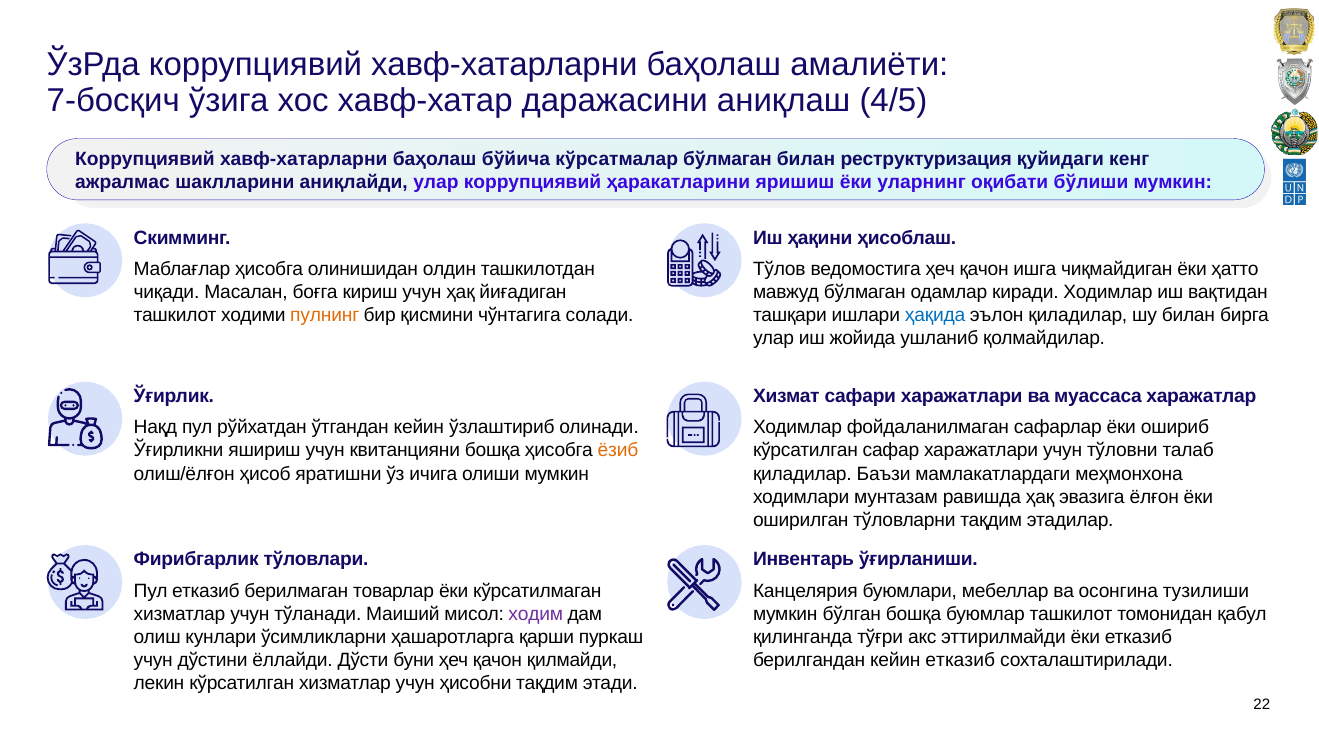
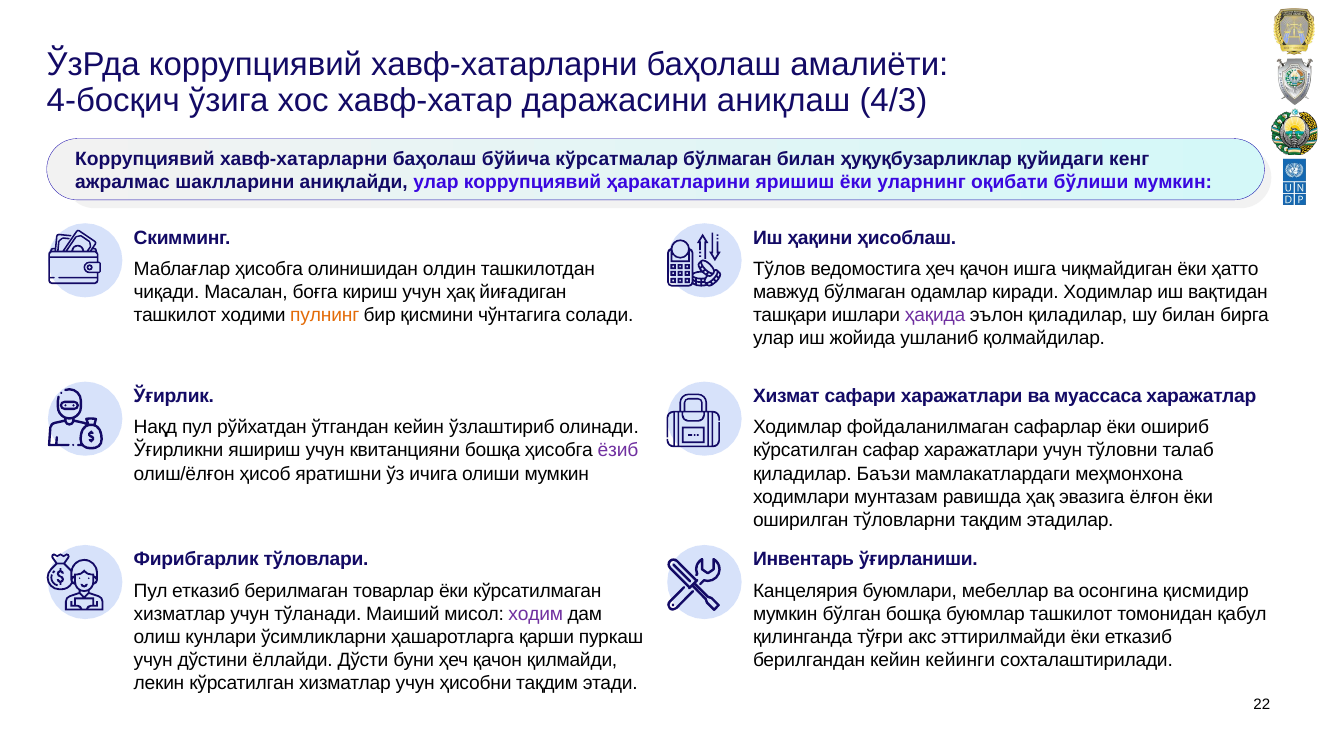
7-босқич: 7-босқич -> 4-босқич
4/5: 4/5 -> 4/3
реструктуризация: реструктуризация -> ҳуқуқбузарликлар
ҳақида colour: blue -> purple
ёзиб colour: orange -> purple
тузилиши: тузилиши -> қисмидир
кейин етказиб: етказиб -> кейинги
